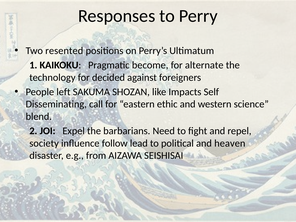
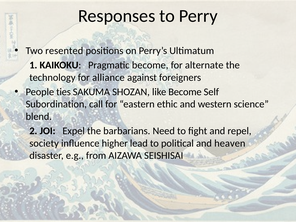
decided: decided -> alliance
left: left -> ties
like Impacts: Impacts -> Become
Disseminating: Disseminating -> Subordination
follow: follow -> higher
